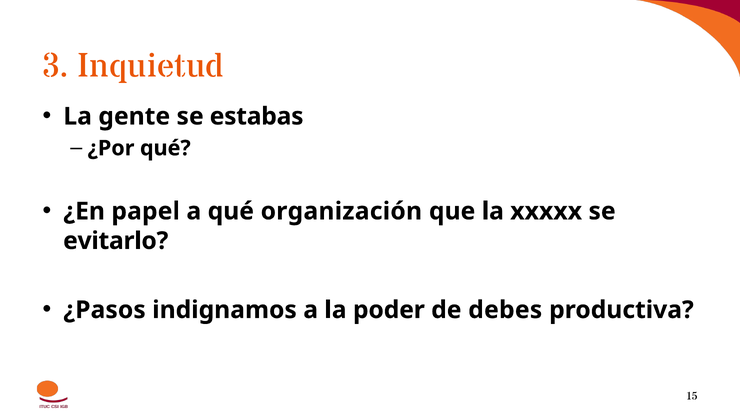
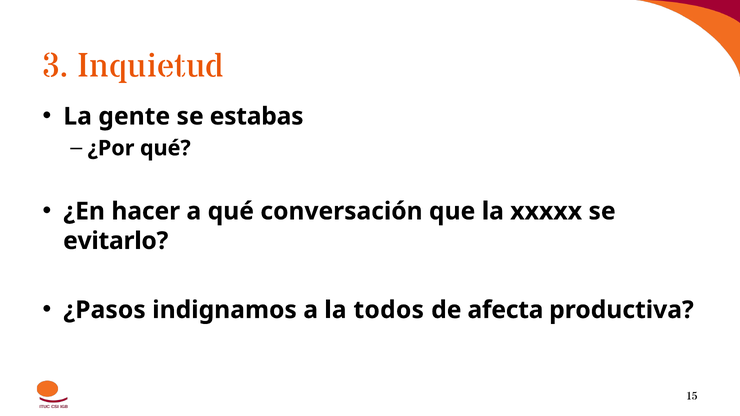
papel: papel -> hacer
organización: organización -> conversación
poder: poder -> todos
debes: debes -> afecta
